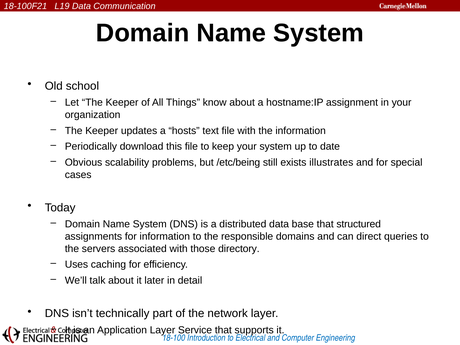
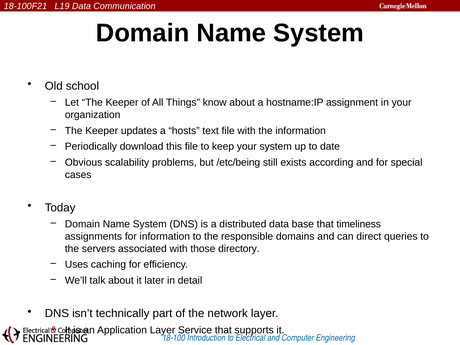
illustrates: illustrates -> according
structured: structured -> timeliness
